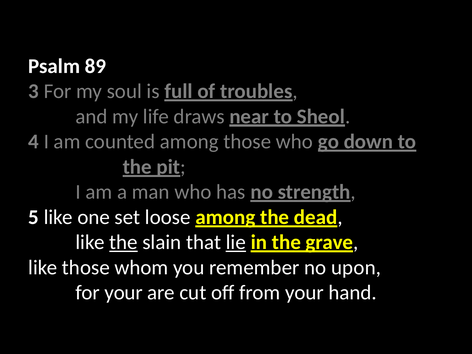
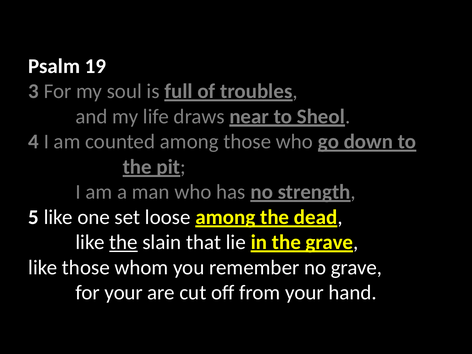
89: 89 -> 19
lie underline: present -> none
no upon: upon -> grave
